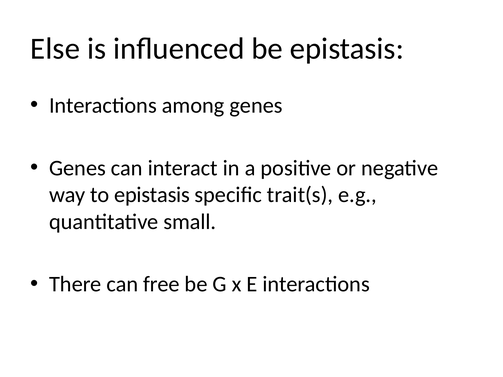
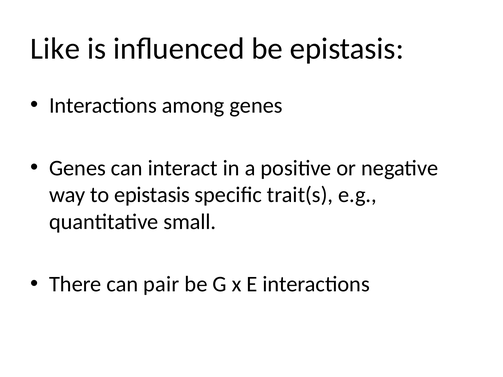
Else: Else -> Like
free: free -> pair
